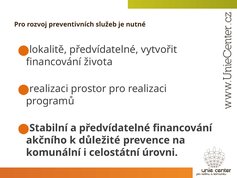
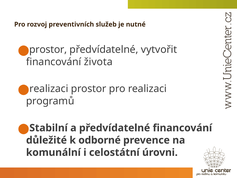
lokalitě at (48, 49): lokalitě -> prostor
akčního: akčního -> důležité
důležité: důležité -> odborné
